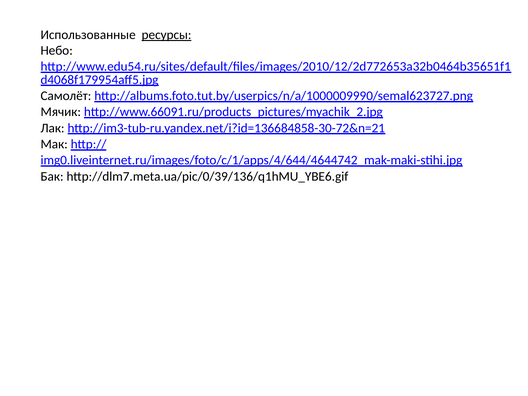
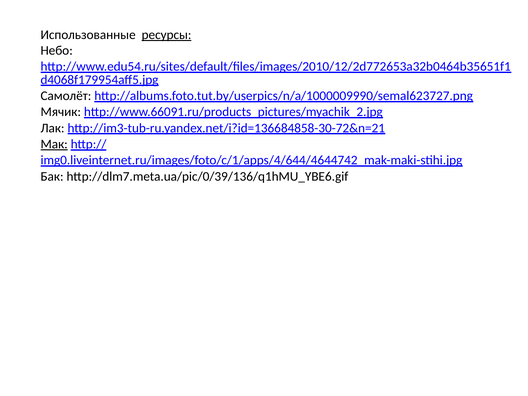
Мак underline: none -> present
